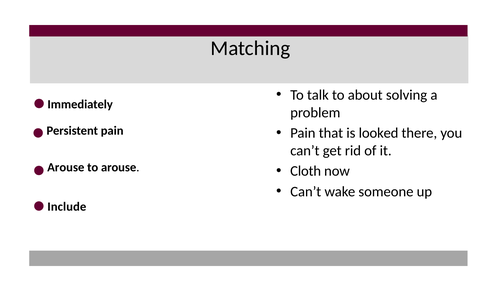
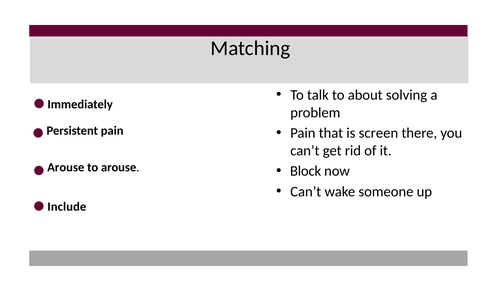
looked: looked -> screen
Cloth: Cloth -> Block
